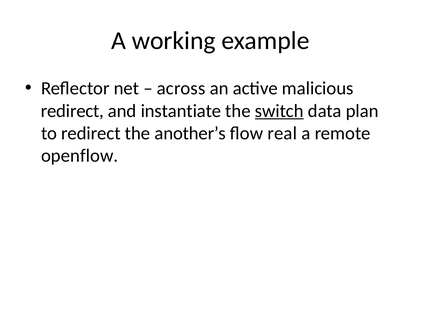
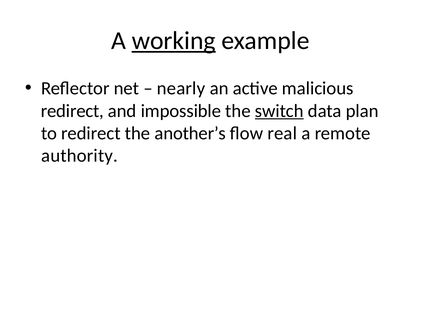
working underline: none -> present
across: across -> nearly
instantiate: instantiate -> impossible
openflow: openflow -> authority
